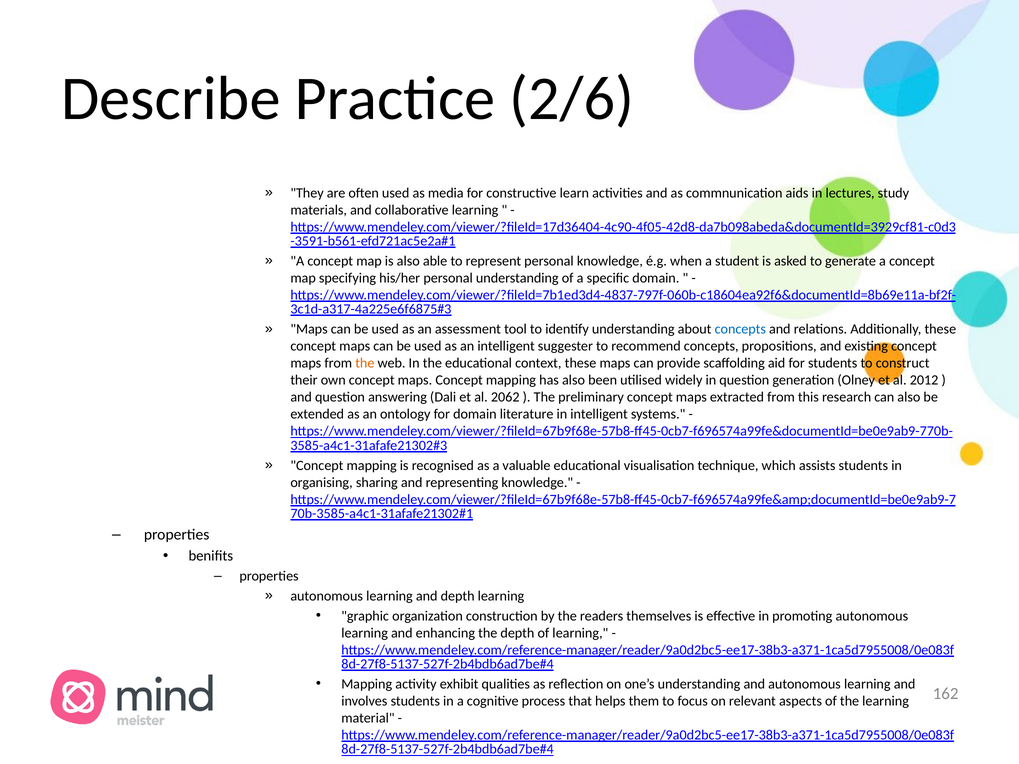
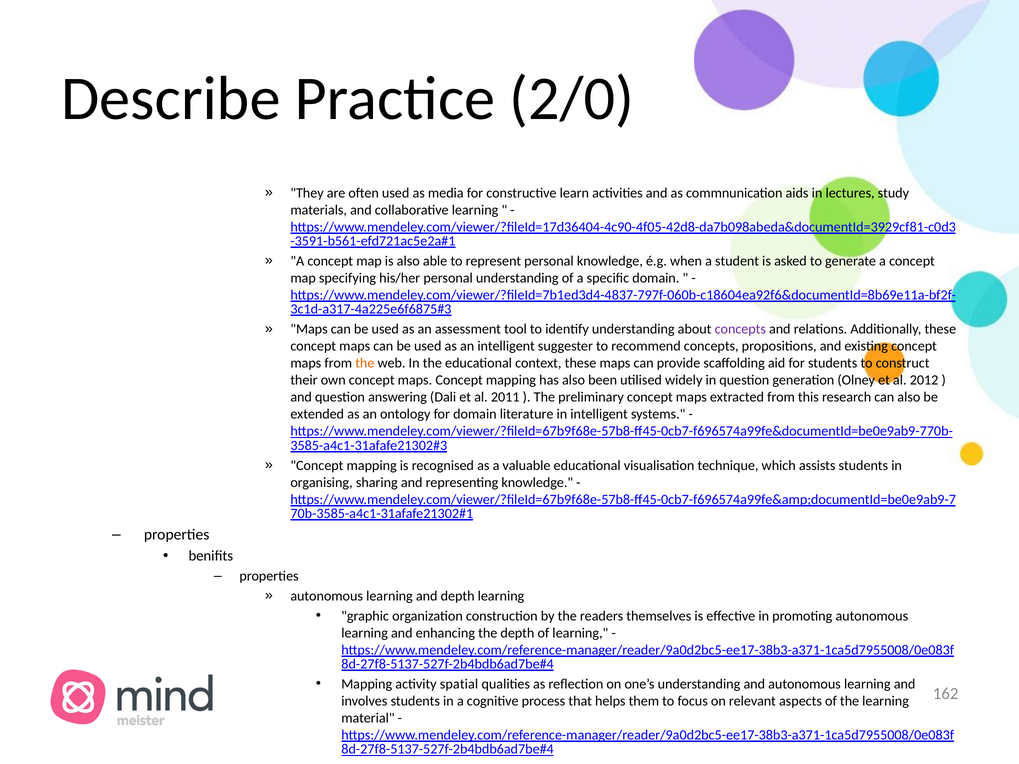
2/6: 2/6 -> 2/0
concepts at (740, 329) colour: blue -> purple
2062: 2062 -> 2011
exhibit: exhibit -> spatial
